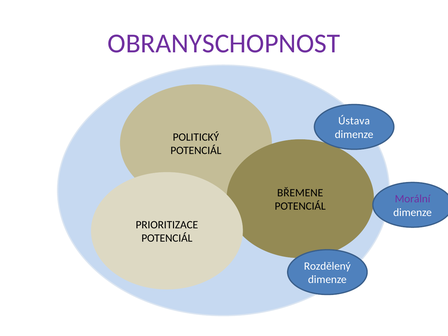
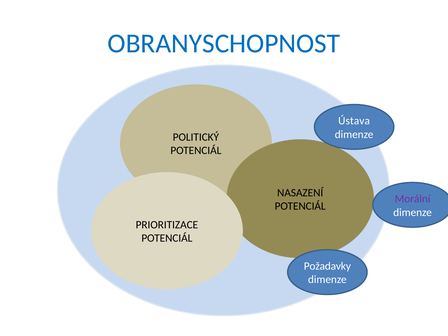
OBRANYSCHOPNOST colour: purple -> blue
BŘEMENE: BŘEMENE -> NASAZENÍ
Rozdělený: Rozdělený -> Požadavky
